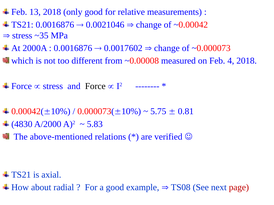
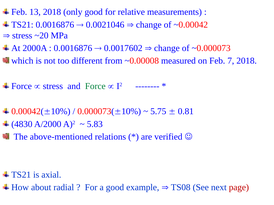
~35: ~35 -> ~20
4: 4 -> 7
Force at (95, 86) colour: black -> green
